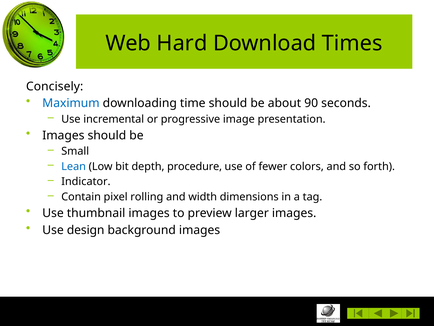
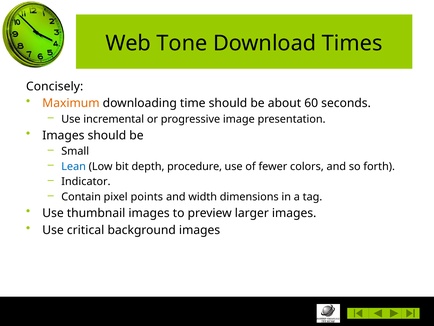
Hard: Hard -> Tone
Maximum colour: blue -> orange
90: 90 -> 60
rolling: rolling -> points
design: design -> critical
